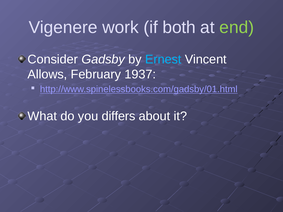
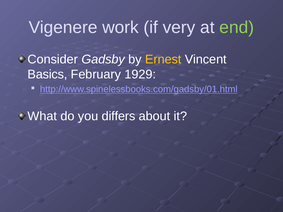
both: both -> very
Ernest colour: light blue -> yellow
Allows: Allows -> Basics
1937: 1937 -> 1929
